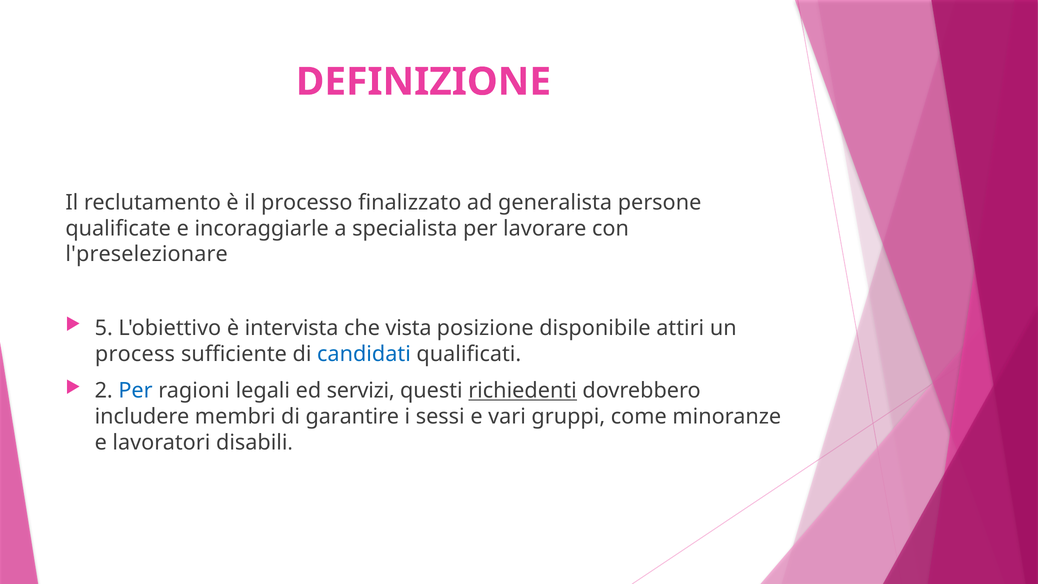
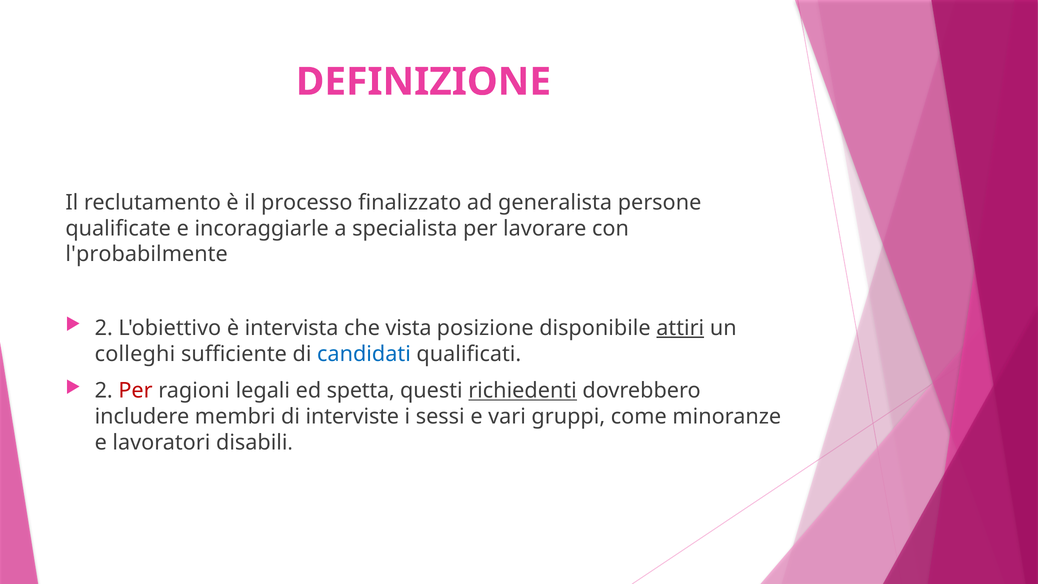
l'preselezionare: l'preselezionare -> l'probabilmente
5 at (104, 328): 5 -> 2
attiri underline: none -> present
process: process -> colleghi
Per at (136, 391) colour: blue -> red
servizi: servizi -> spetta
garantire: garantire -> interviste
